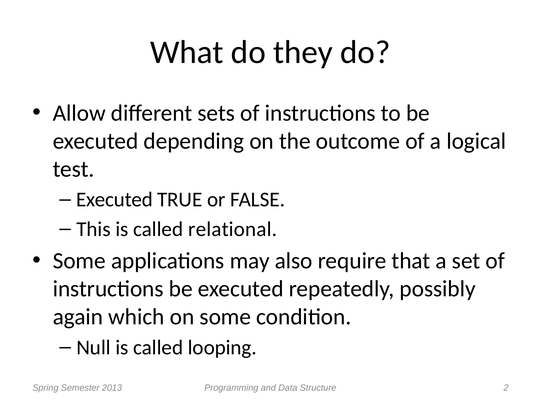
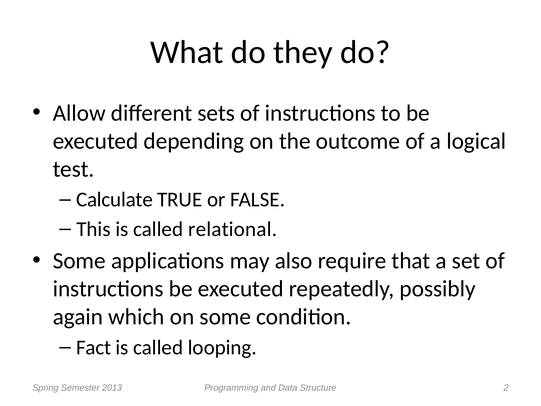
Executed at (114, 200): Executed -> Calculate
Null: Null -> Fact
